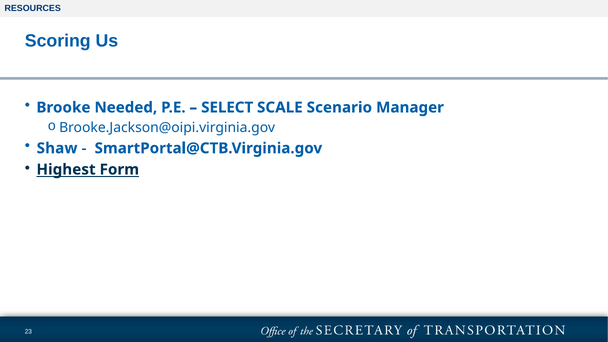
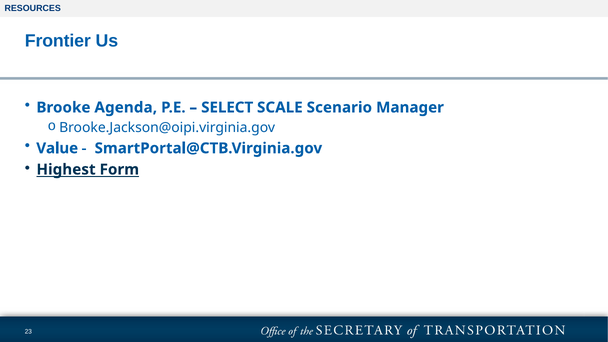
Scoring: Scoring -> Frontier
Needed: Needed -> Agenda
Shaw: Shaw -> Value
